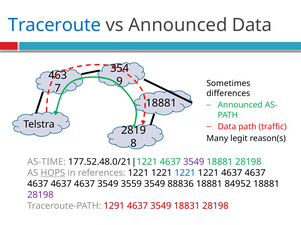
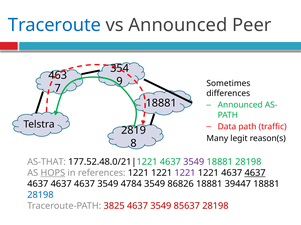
Announced Data: Data -> Peer
AS-TIME: AS-TIME -> AS-THAT
1221 at (185, 173) colour: blue -> purple
4637 at (255, 173) underline: none -> present
3559: 3559 -> 4784
88836: 88836 -> 86826
84952: 84952 -> 39447
28198 at (40, 195) colour: purple -> blue
1291: 1291 -> 3825
18831: 18831 -> 85637
